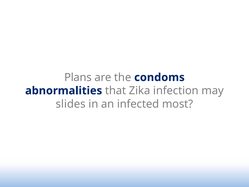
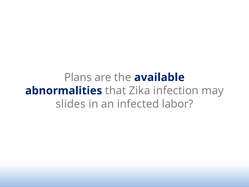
condoms: condoms -> available
most: most -> labor
